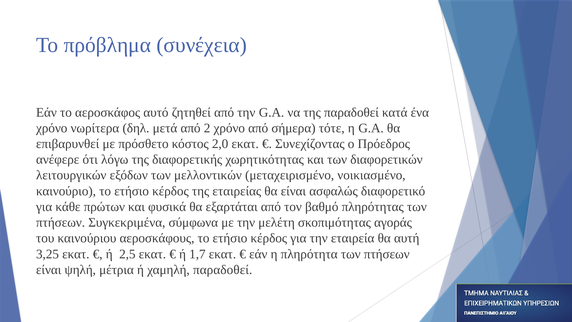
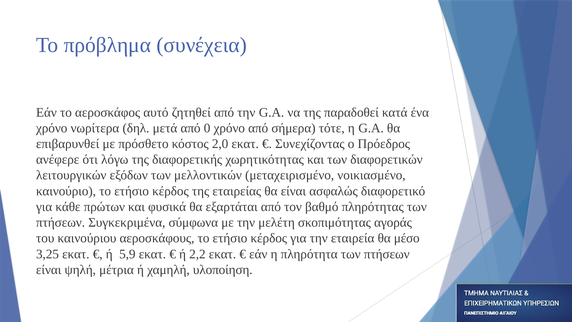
2: 2 -> 0
αυτή: αυτή -> μέσο
2,5: 2,5 -> 5,9
1,7: 1,7 -> 2,2
χαμηλή παραδοθεί: παραδοθεί -> υλοποίηση
